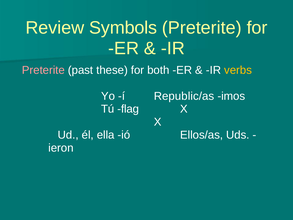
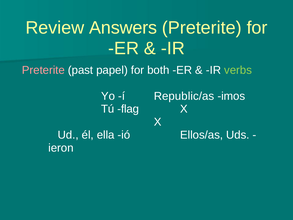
Symbols: Symbols -> Answers
these: these -> papel
verbs colour: yellow -> light green
